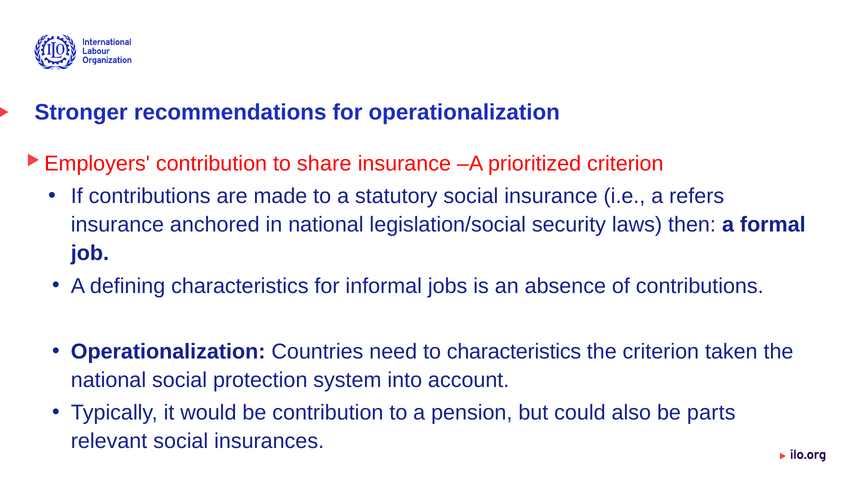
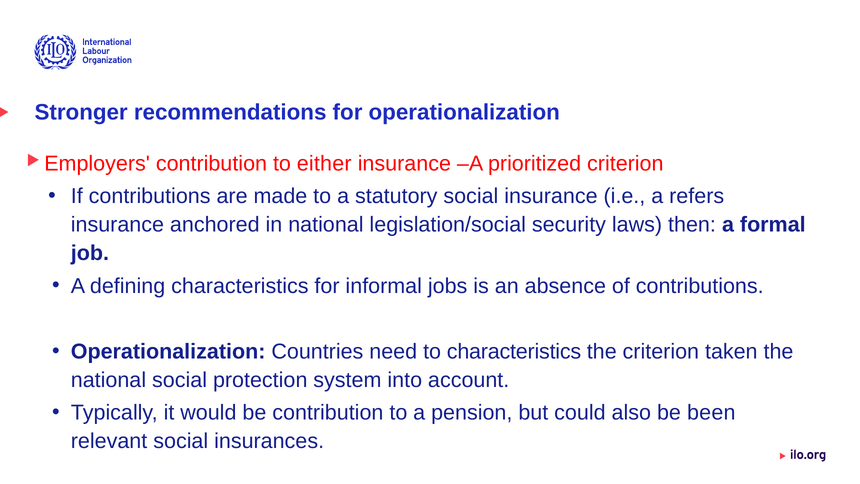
share: share -> either
parts: parts -> been
